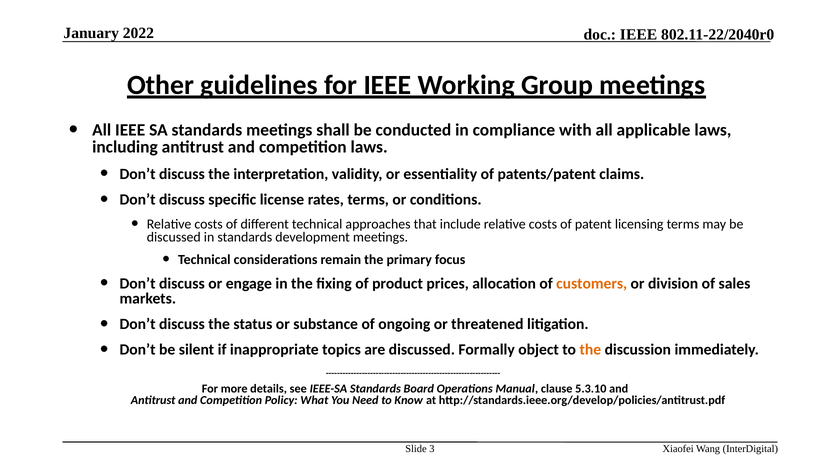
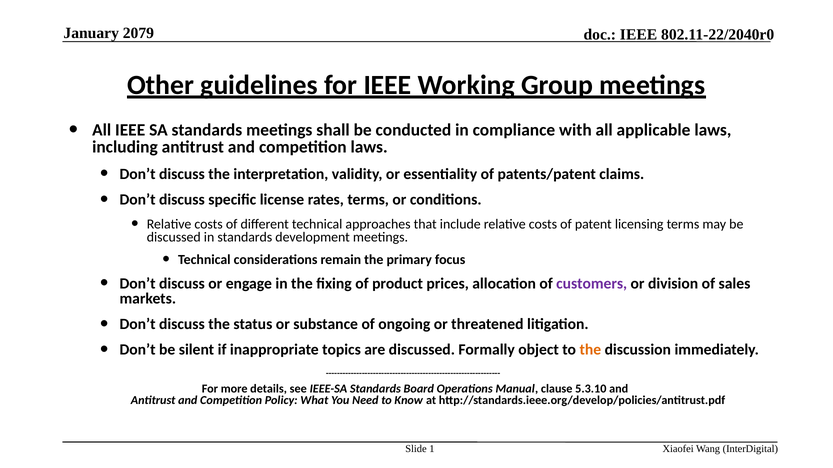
2022: 2022 -> 2079
customers colour: orange -> purple
3: 3 -> 1
